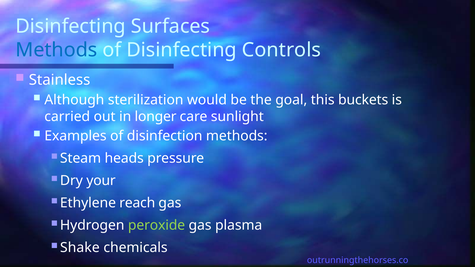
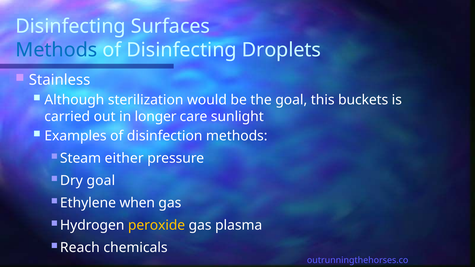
Controls: Controls -> Droplets
heads: heads -> either
Dry your: your -> goal
reach: reach -> when
peroxide colour: light green -> yellow
Shake: Shake -> Reach
